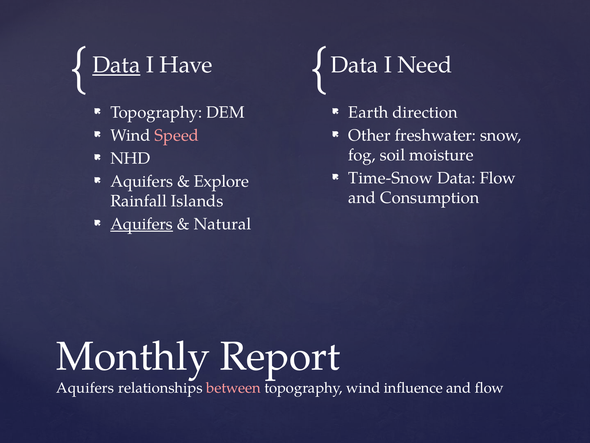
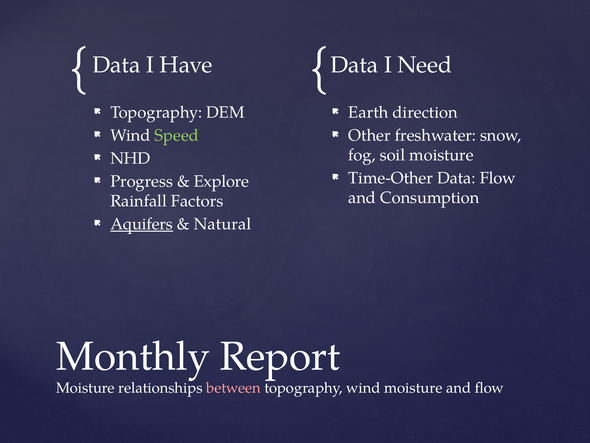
Data at (116, 65) underline: present -> none
Speed colour: pink -> light green
Time-Snow: Time-Snow -> Time-Other
Aquifers at (142, 181): Aquifers -> Progress
Islands: Islands -> Factors
Aquifers at (85, 387): Aquifers -> Moisture
wind influence: influence -> moisture
